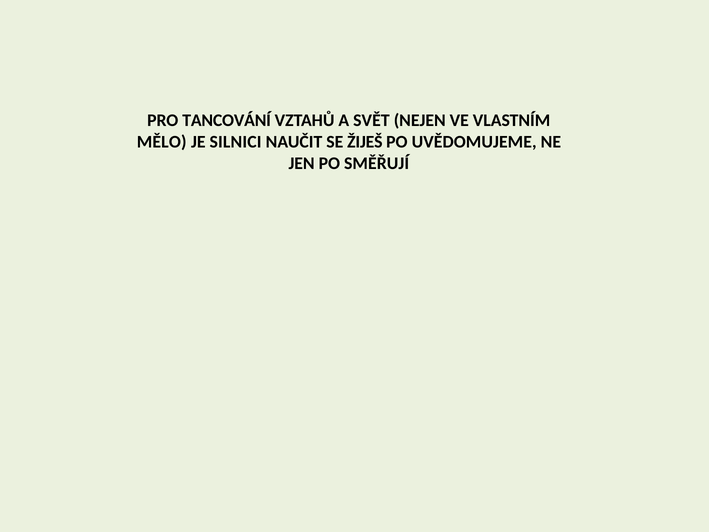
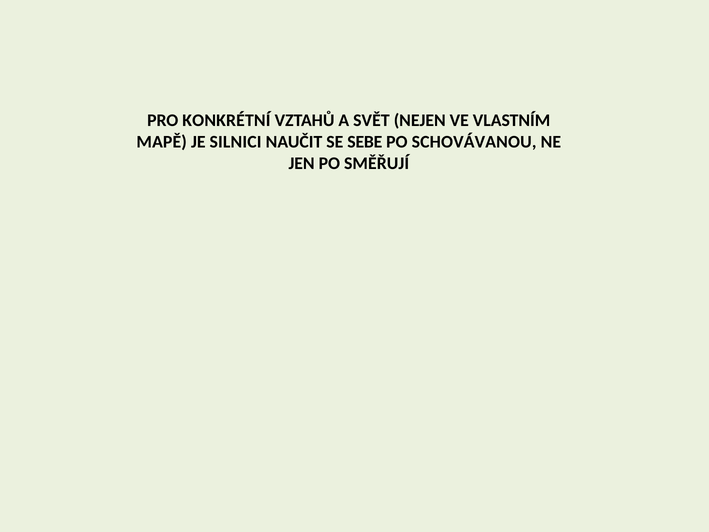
TANCOVÁNÍ: TANCOVÁNÍ -> KONKRÉTNÍ
MĚLO: MĚLO -> MAPĚ
ŽIJEŠ: ŽIJEŠ -> SEBE
UVĚDOMUJEME: UVĚDOMUJEME -> SCHOVÁVANOU
